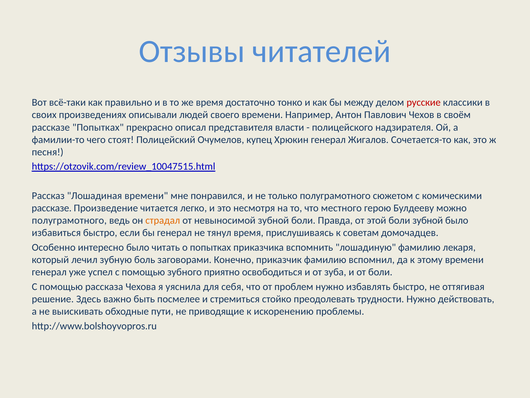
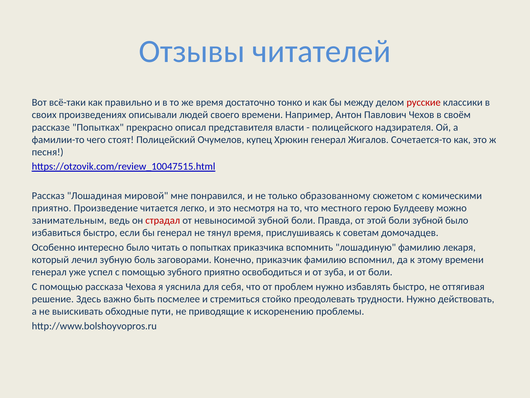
Лошадиная времени: времени -> мировой
только полуграмотного: полуграмотного -> образованному
рассказе at (52, 208): рассказе -> приятно
полуграмотного at (69, 220): полуграмотного -> занимательным
страдал colour: orange -> red
